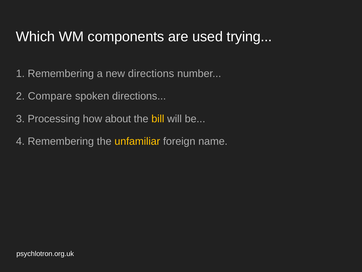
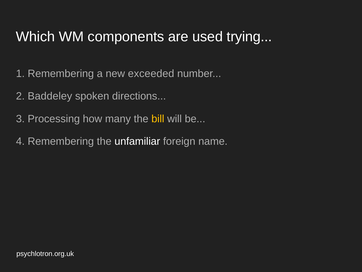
new directions: directions -> exceeded
Compare: Compare -> Baddeley
about: about -> many
unfamiliar colour: yellow -> white
